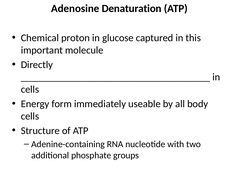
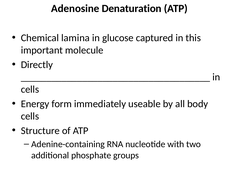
proton: proton -> lamina
